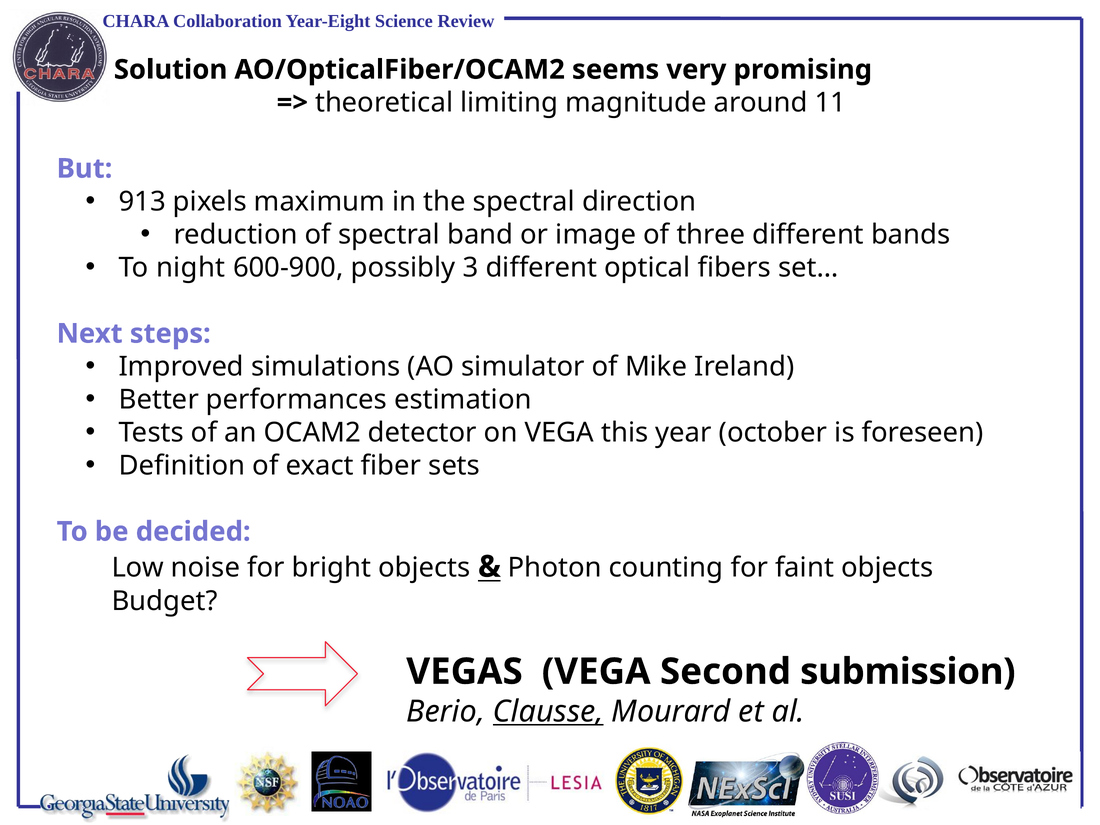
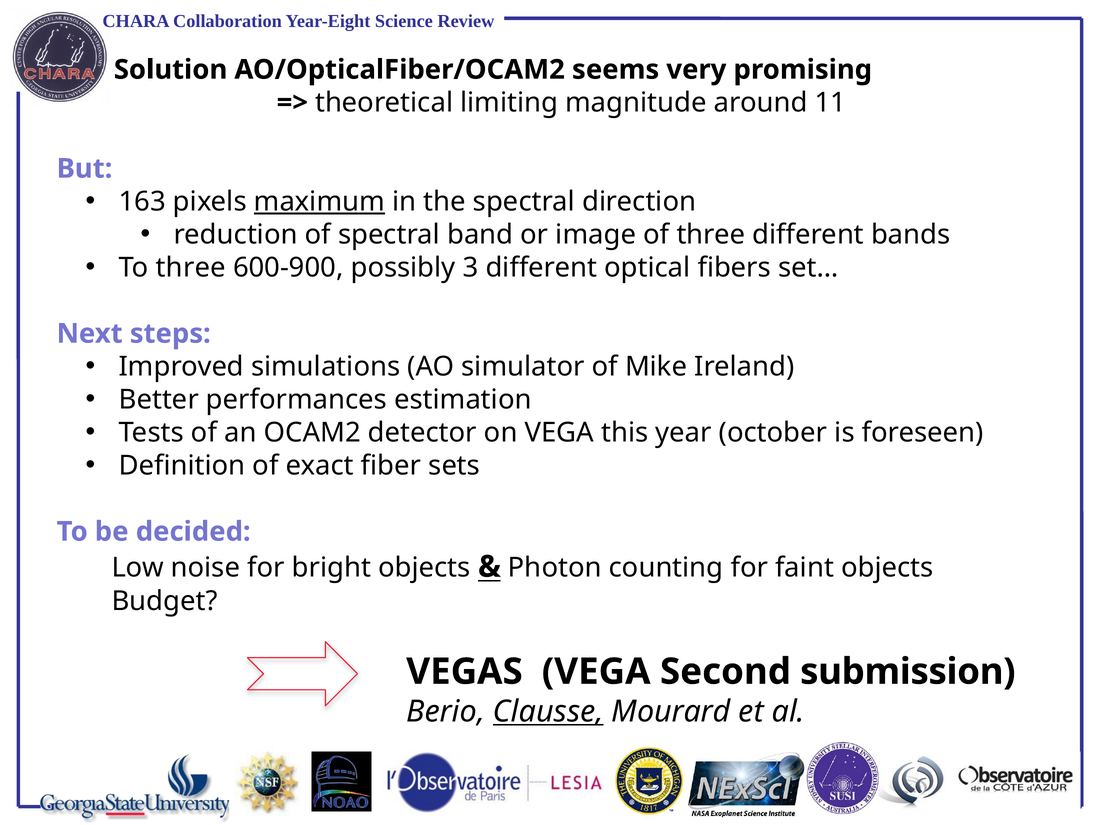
913: 913 -> 163
maximum underline: none -> present
To night: night -> three
